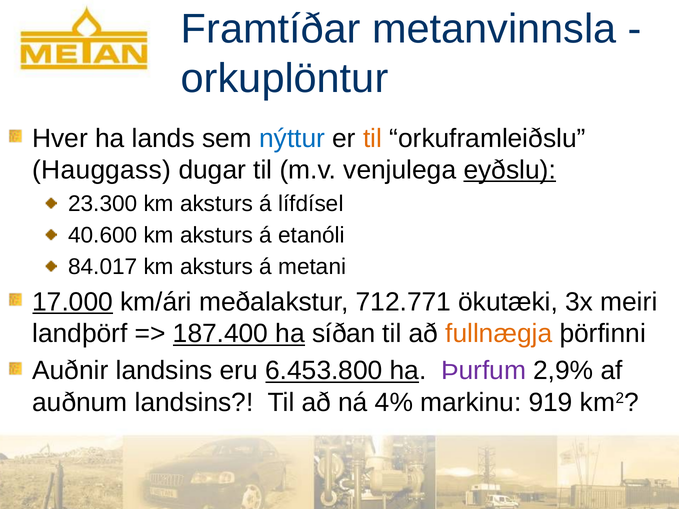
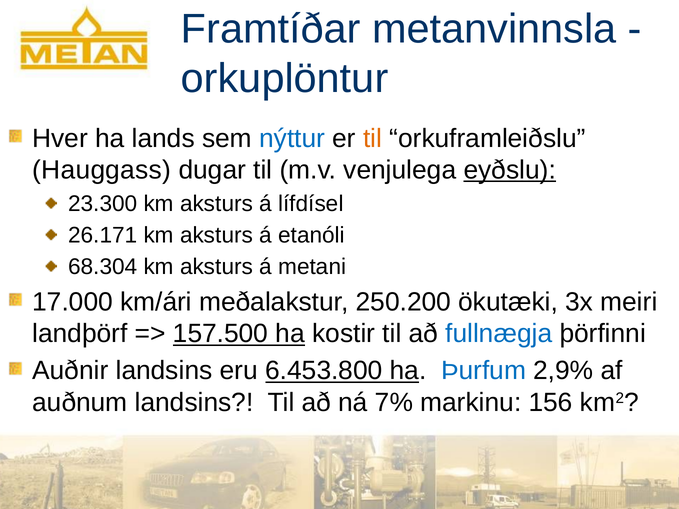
40.600: 40.600 -> 26.171
84.017: 84.017 -> 68.304
17.000 underline: present -> none
712.771: 712.771 -> 250.200
187.400: 187.400 -> 157.500
síðan: síðan -> kostir
fullnægja colour: orange -> blue
Þurfum colour: purple -> blue
4%: 4% -> 7%
919: 919 -> 156
